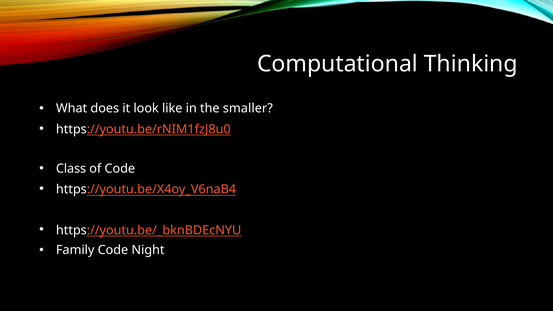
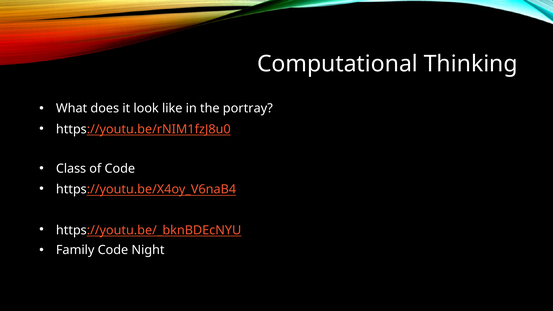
smaller: smaller -> portray
